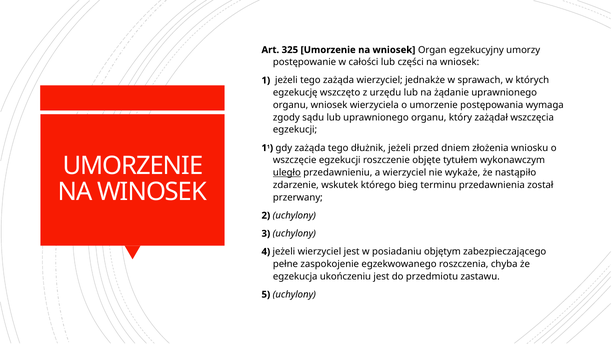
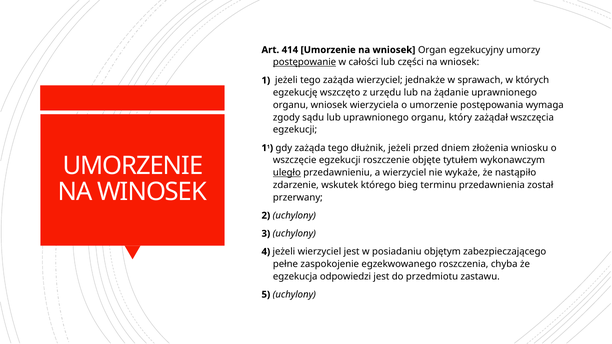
325: 325 -> 414
postępowanie underline: none -> present
ukończeniu: ukończeniu -> odpowiedzi
